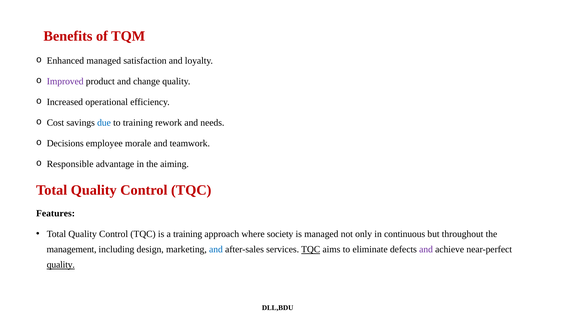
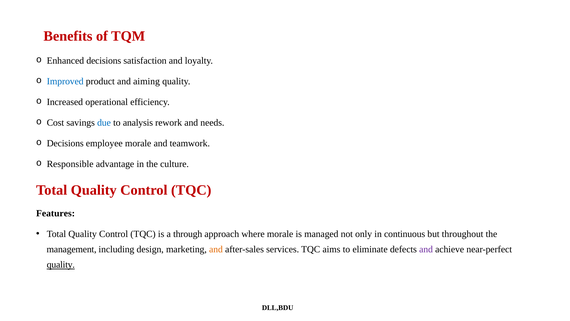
Enhanced managed: managed -> decisions
Improved colour: purple -> blue
change: change -> aiming
to training: training -> analysis
aiming: aiming -> culture
a training: training -> through
where society: society -> morale
and at (216, 249) colour: blue -> orange
TQC at (311, 249) underline: present -> none
